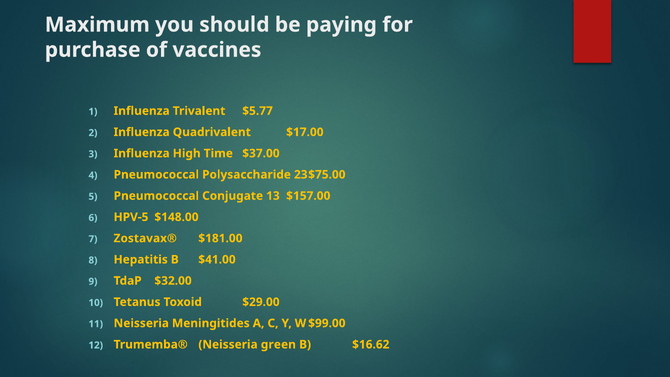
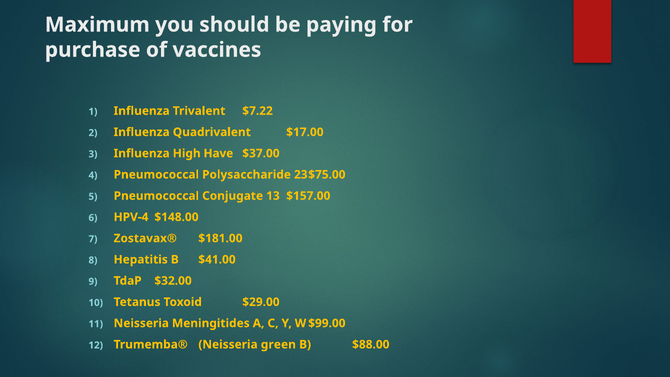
$5.77: $5.77 -> $7.22
Time: Time -> Have
HPV-5: HPV-5 -> HPV-4
$16.62: $16.62 -> $88.00
